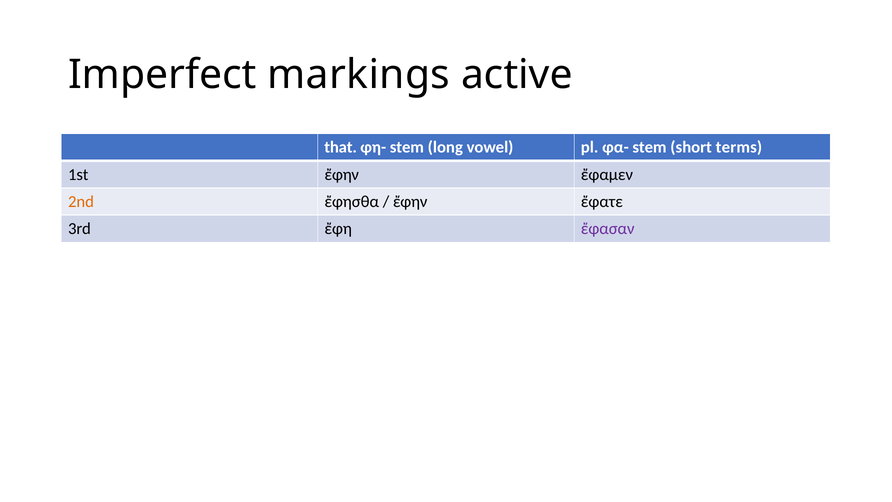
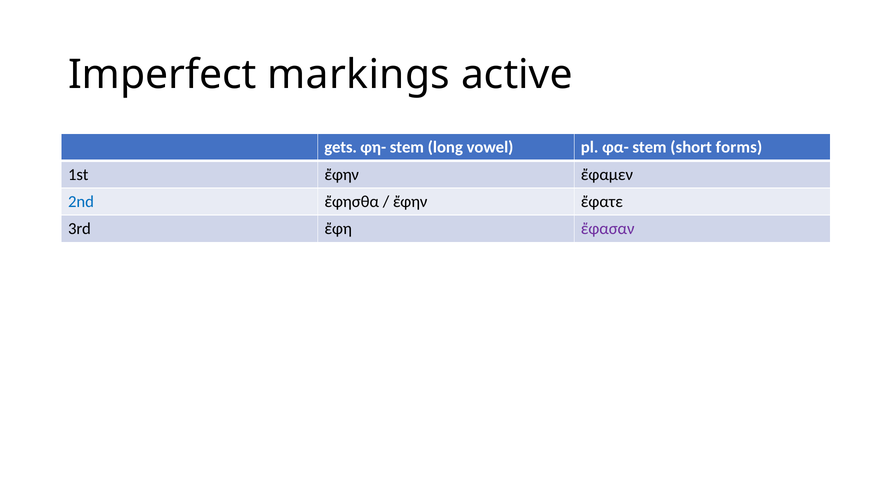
that: that -> gets
terms: terms -> forms
2nd colour: orange -> blue
